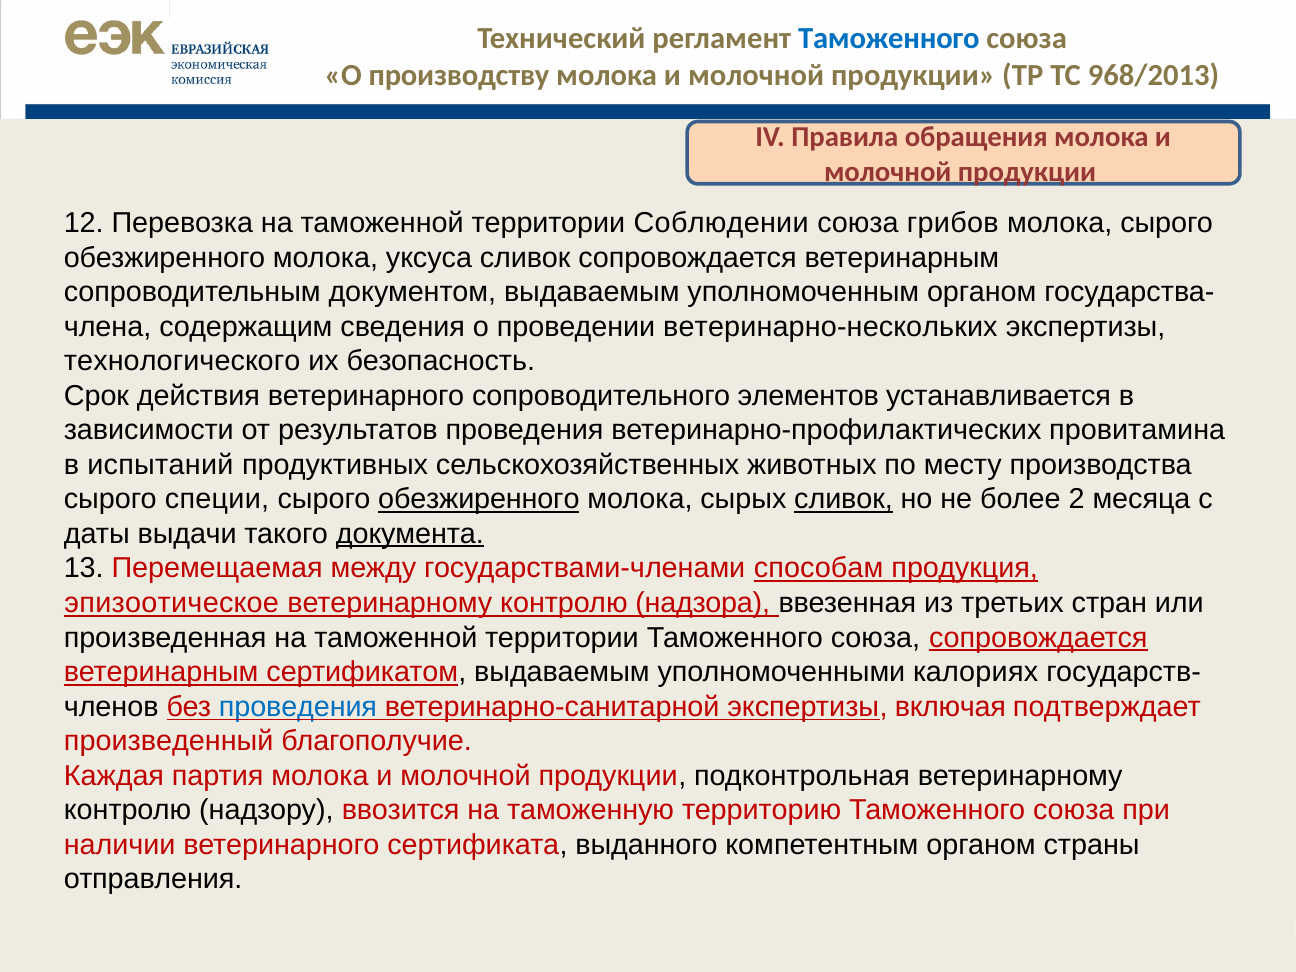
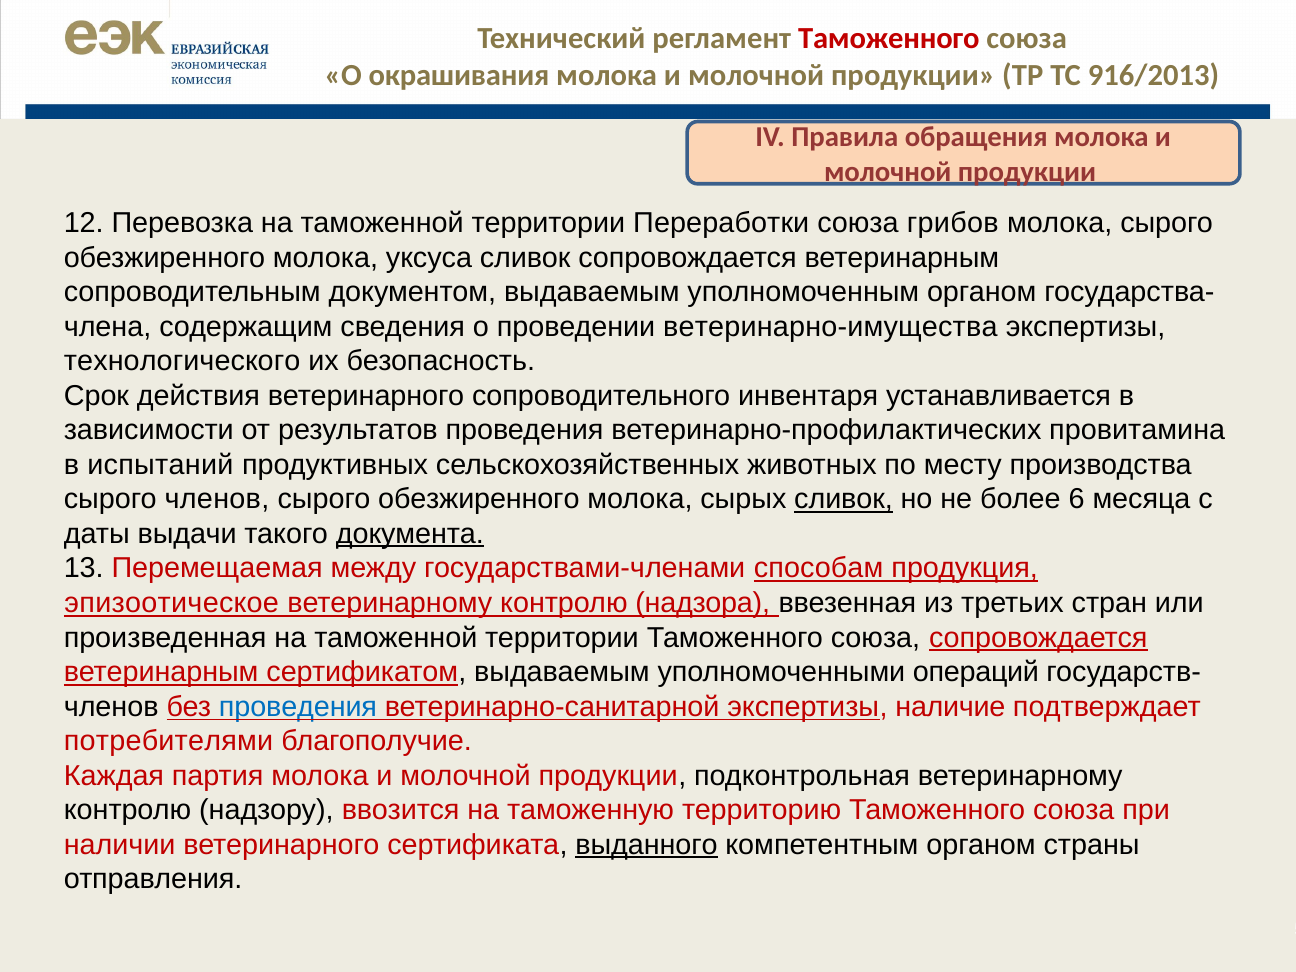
Таможенного at (889, 38) colour: blue -> red
производству: производству -> окрашивания
968/2013: 968/2013 -> 916/2013
Соблюдении: Соблюдении -> Переработки
ветеринарно-нескольких: ветеринарно-нескольких -> ветеринарно-имущества
элементов: элементов -> инвентаря
сырого специи: специи -> членов
обезжиренного at (479, 499) underline: present -> none
2: 2 -> 6
калориях: калориях -> операций
включая: включая -> наличие
произведенный: произведенный -> потребителями
выданного underline: none -> present
